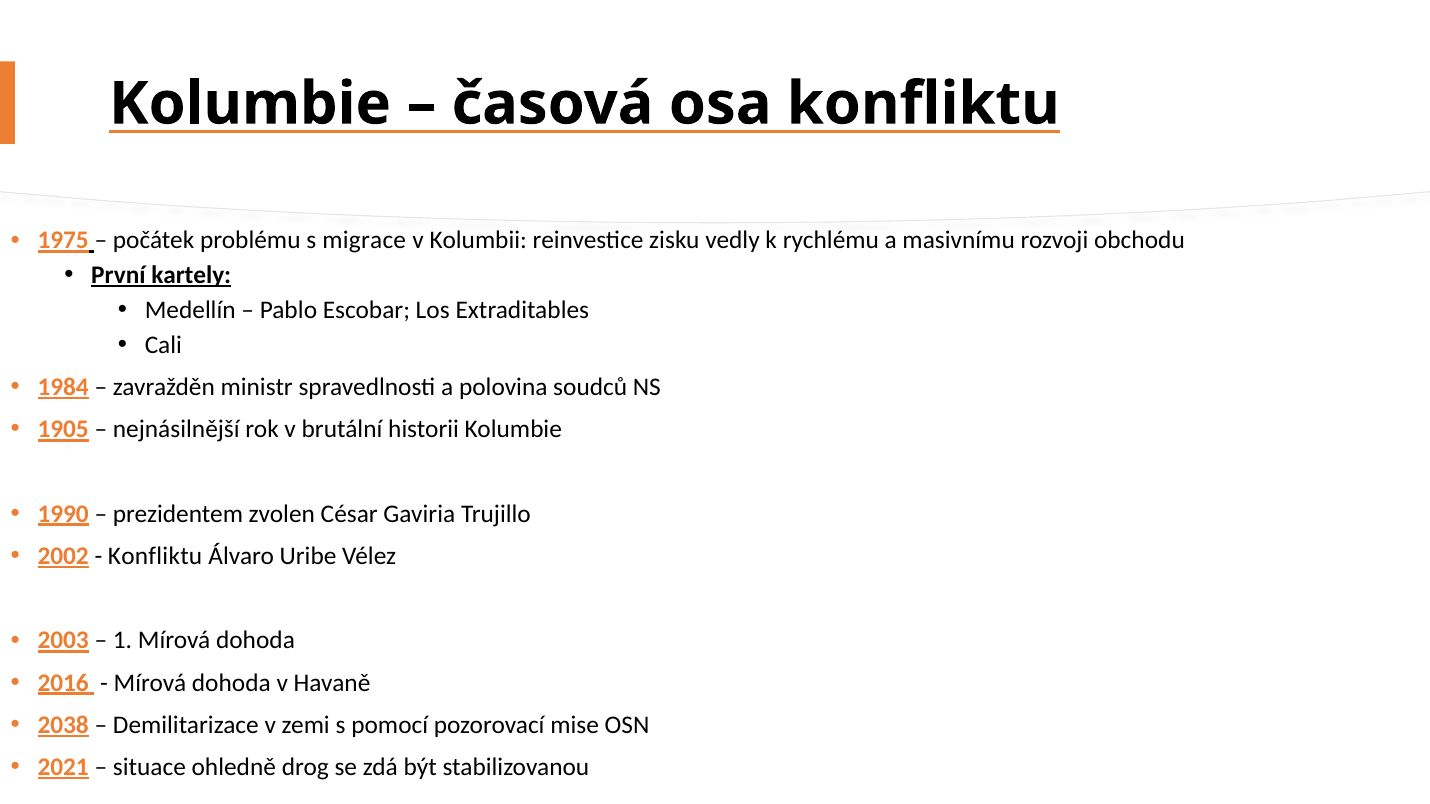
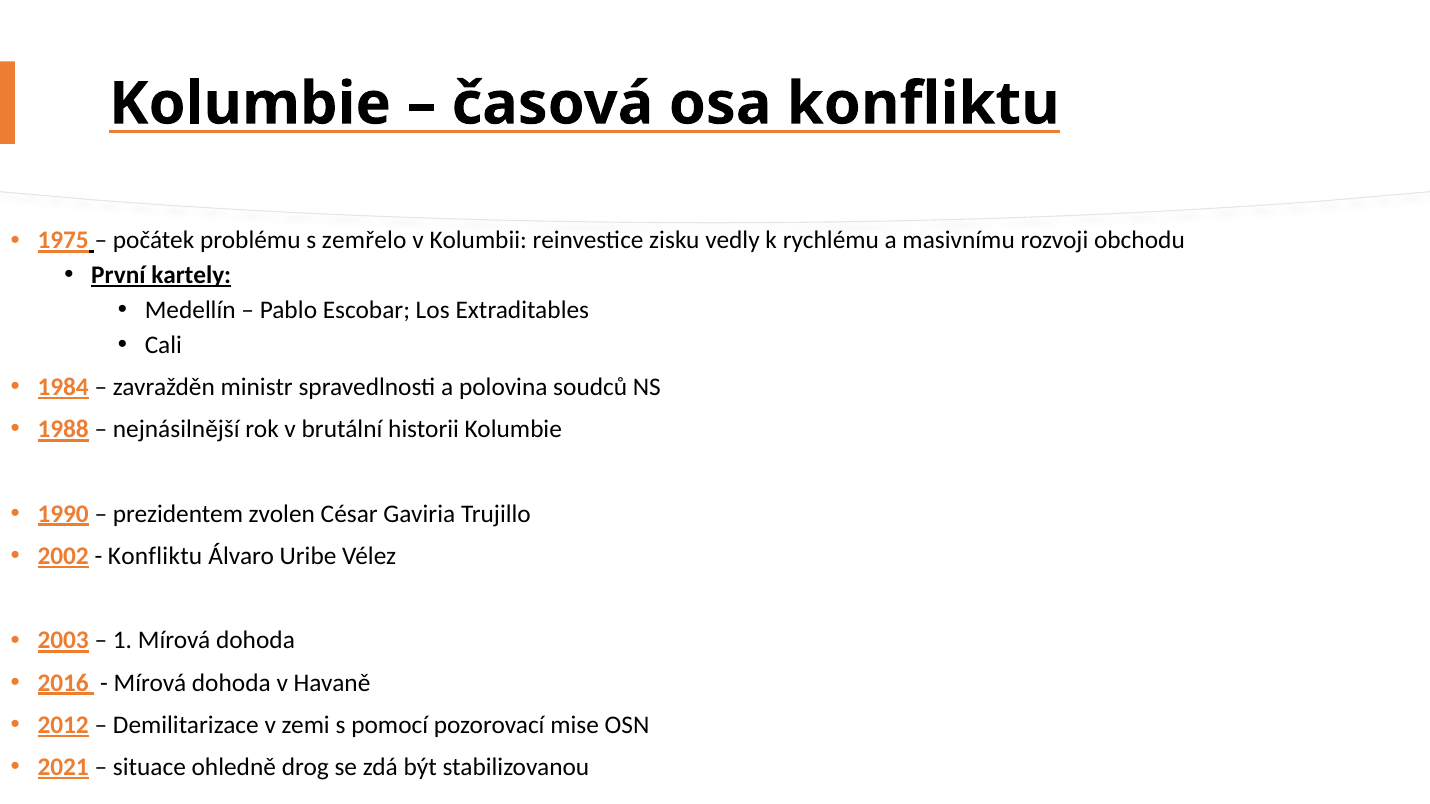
migrace: migrace -> zemřelo
1905: 1905 -> 1988
2038: 2038 -> 2012
